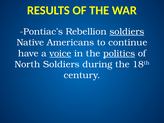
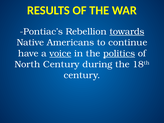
Rebellion soldiers: soldiers -> towards
North Soldiers: Soldiers -> Century
